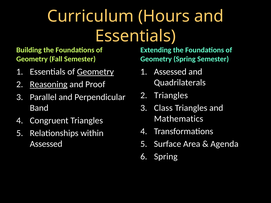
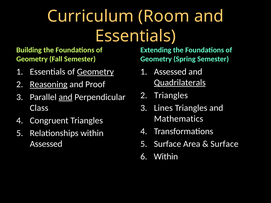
Hours: Hours -> Room
Quadrilaterals underline: none -> present
and at (66, 97) underline: none -> present
Band: Band -> Class
Class: Class -> Lines
Agenda at (224, 144): Agenda -> Surface
Spring at (166, 157): Spring -> Within
